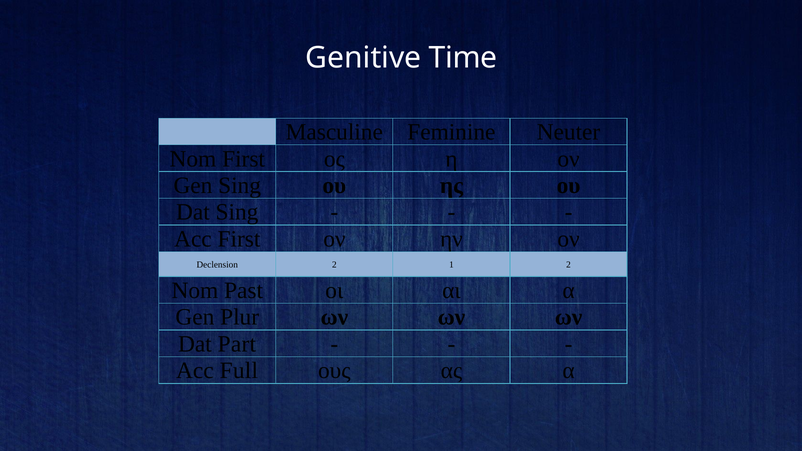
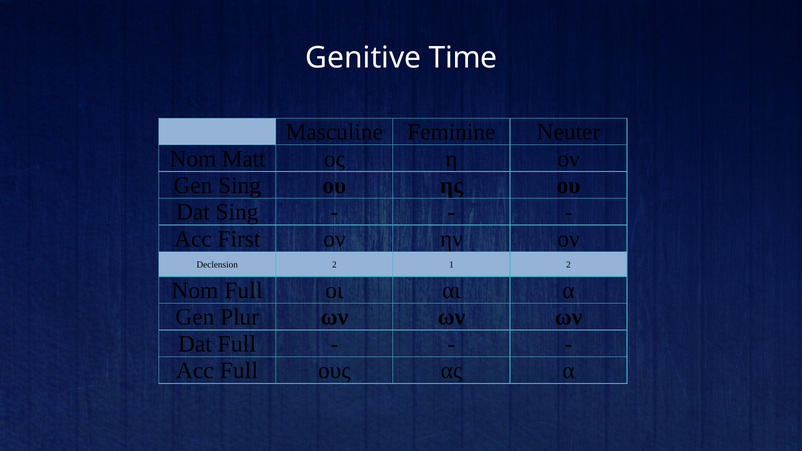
Nom First: First -> Matt
Nom Past: Past -> Full
Dat Part: Part -> Full
